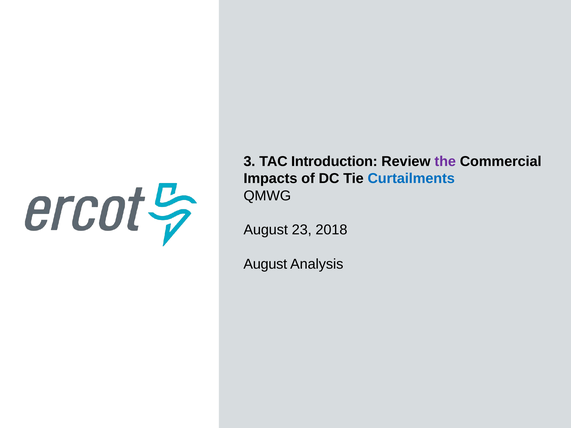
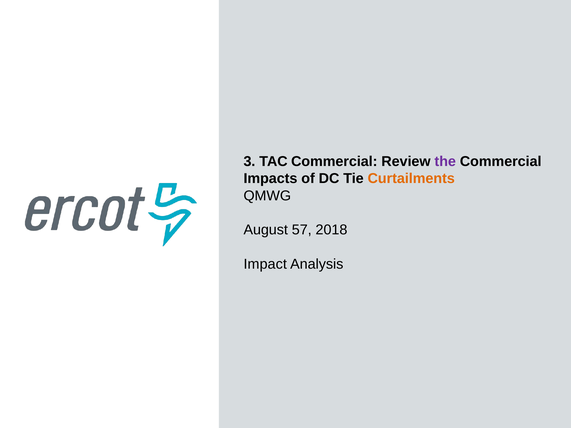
TAC Introduction: Introduction -> Commercial
Curtailments colour: blue -> orange
23: 23 -> 57
August at (265, 264): August -> Impact
